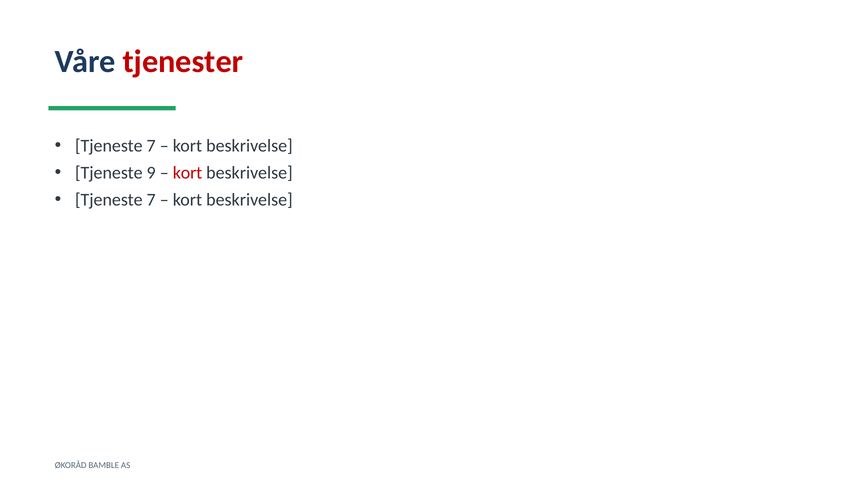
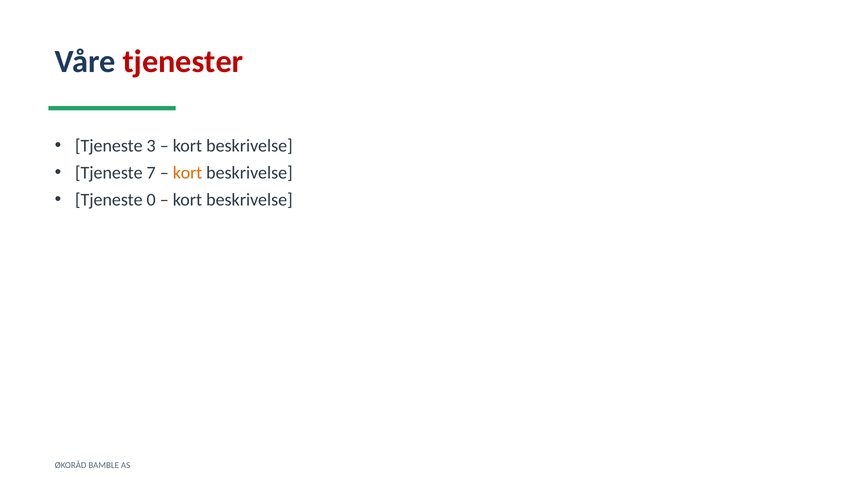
7 at (151, 146): 7 -> 3
9: 9 -> 7
kort at (188, 173) colour: red -> orange
7 at (151, 200): 7 -> 0
